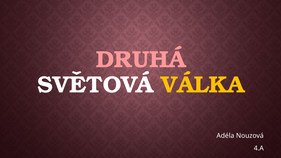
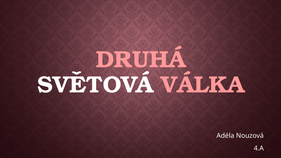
VÁLKA colour: yellow -> pink
